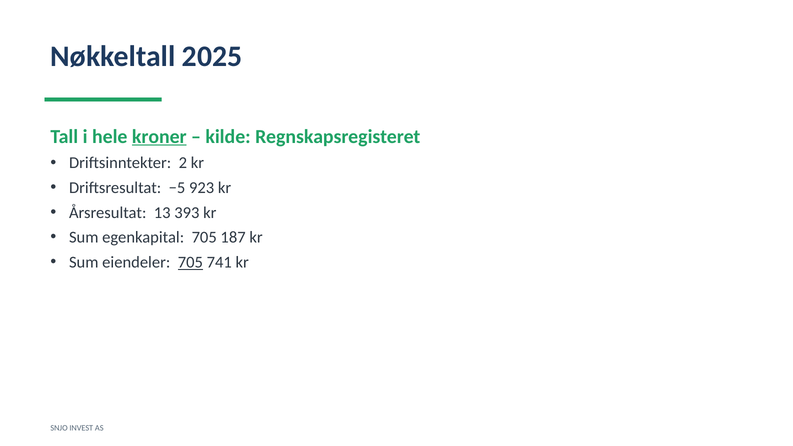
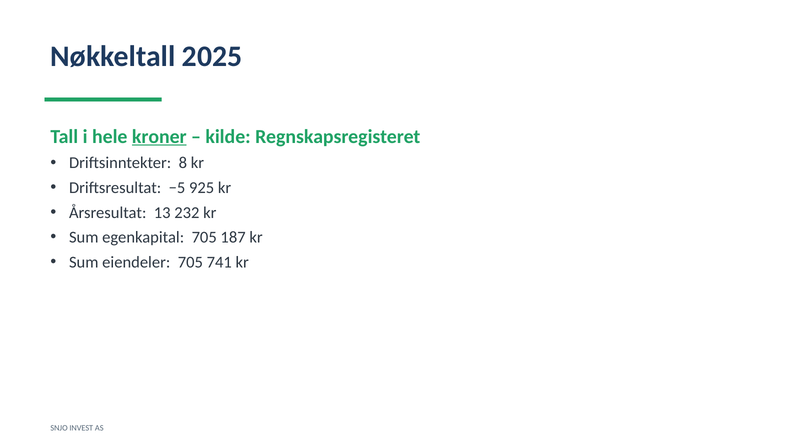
2: 2 -> 8
923: 923 -> 925
393: 393 -> 232
705 at (190, 262) underline: present -> none
